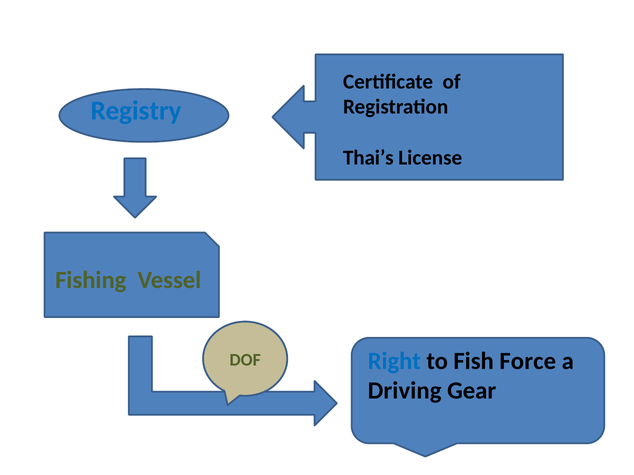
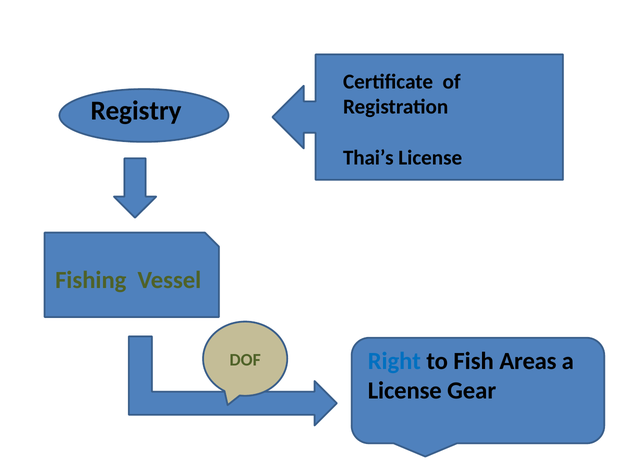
Registry colour: blue -> black
Force: Force -> Areas
Driving at (405, 391): Driving -> License
